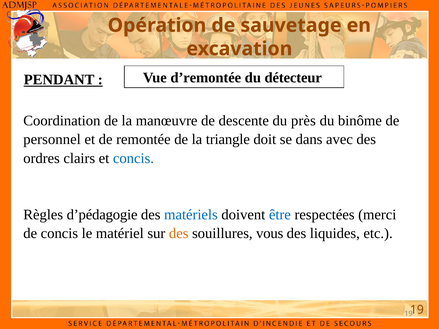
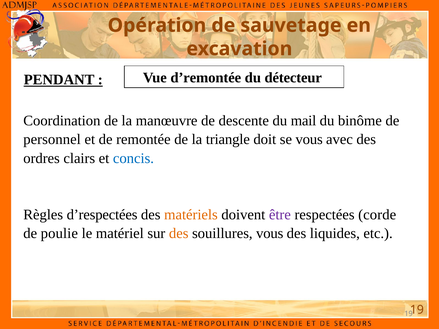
près: près -> mail
se dans: dans -> vous
d’pédagogie: d’pédagogie -> d’respectées
matériels colour: blue -> orange
être colour: blue -> purple
merci: merci -> corde
de concis: concis -> poulie
